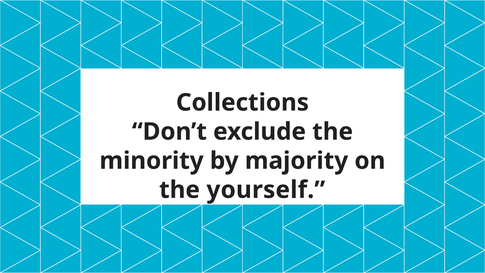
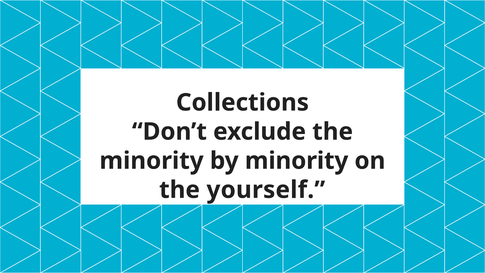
by majority: majority -> minority
